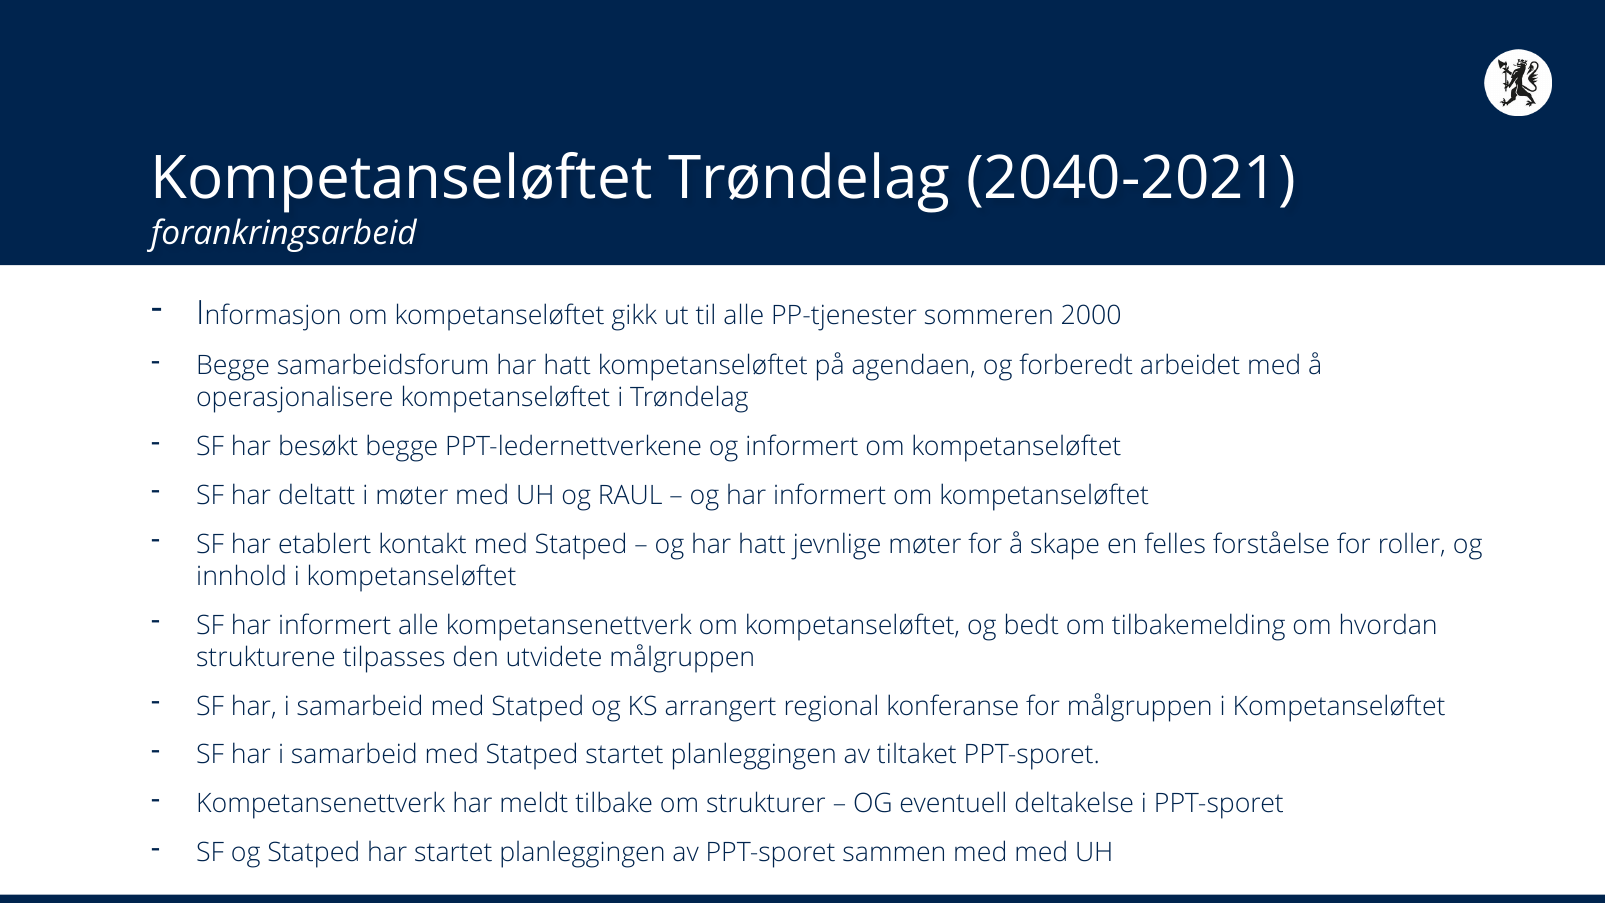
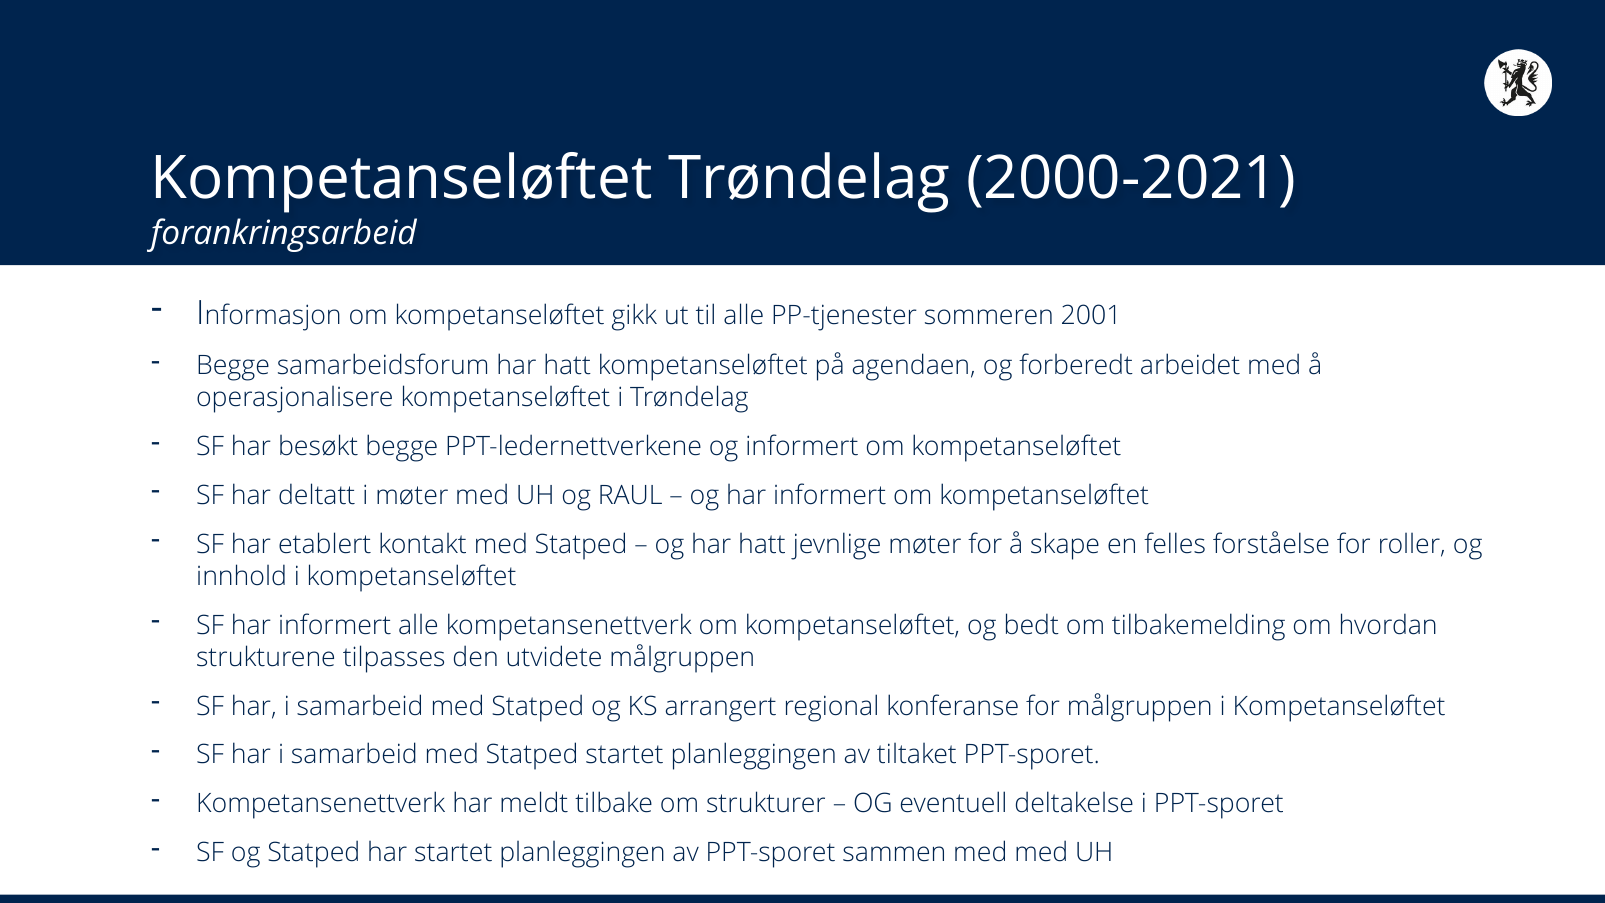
2040-2021: 2040-2021 -> 2000-2021
2000: 2000 -> 2001
